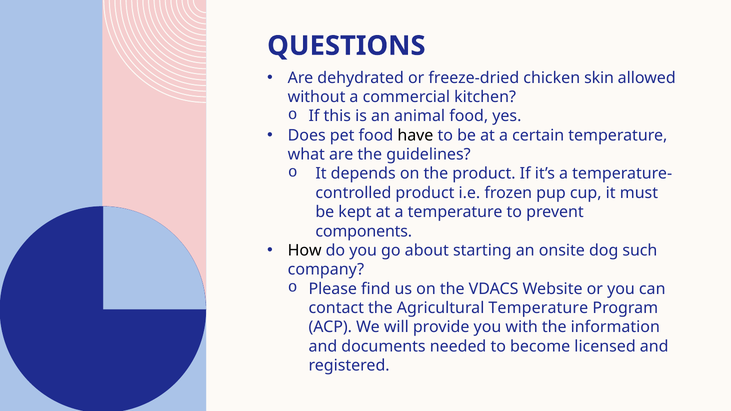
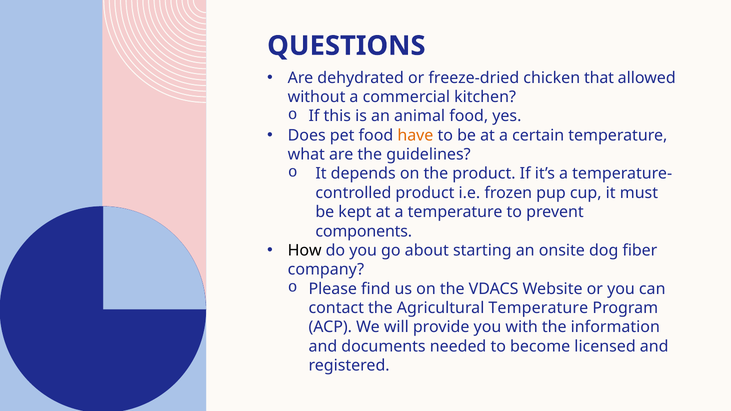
skin: skin -> that
have colour: black -> orange
such: such -> fiber
